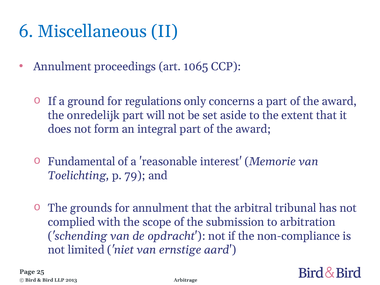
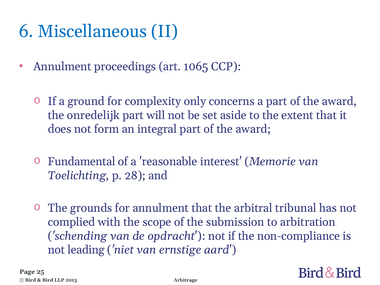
regulations: regulations -> complexity
79: 79 -> 28
limited: limited -> leading
